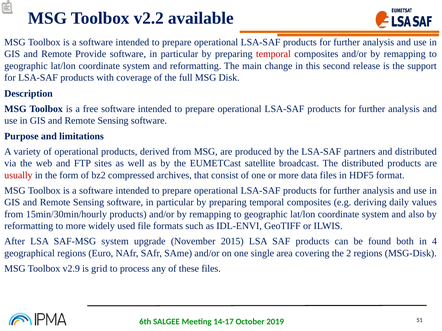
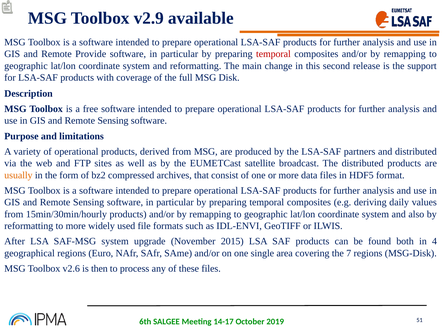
v2.2: v2.2 -> v2.9
usually colour: red -> orange
2: 2 -> 7
v2.9: v2.9 -> v2.6
grid: grid -> then
